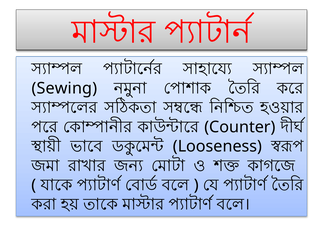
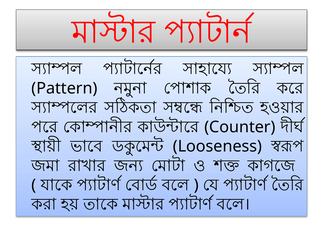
Sewing: Sewing -> Pattern
